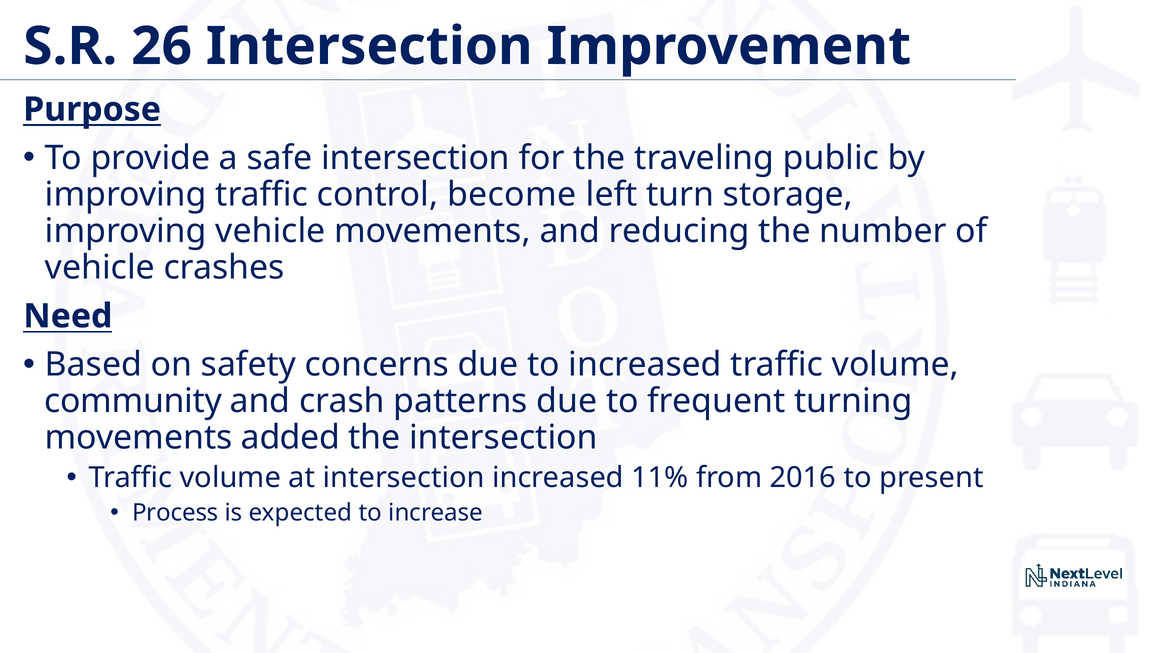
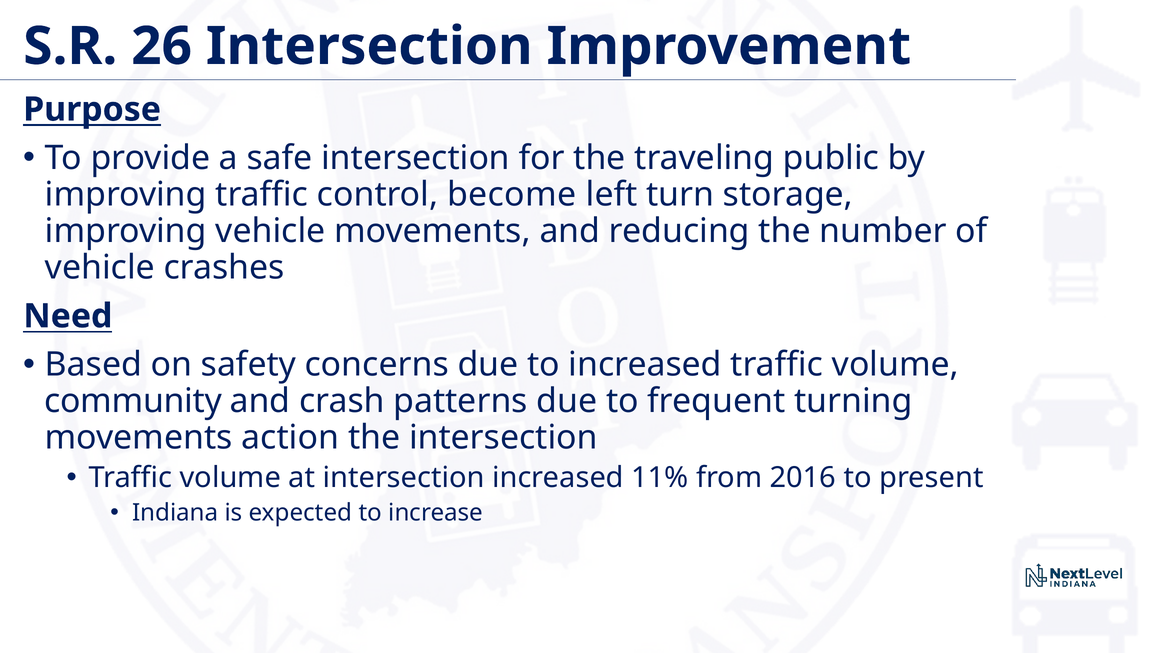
added: added -> action
Process: Process -> Indiana
